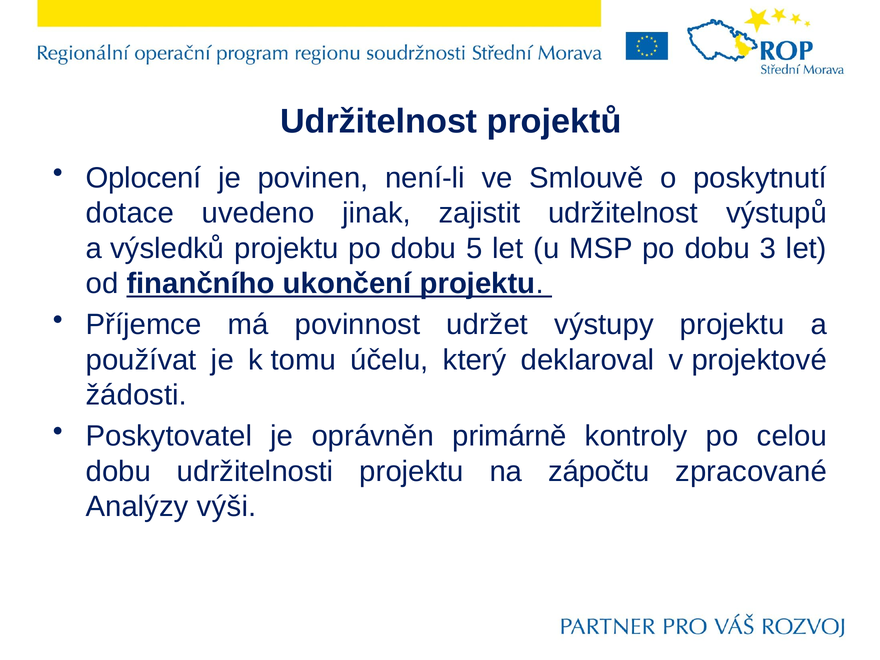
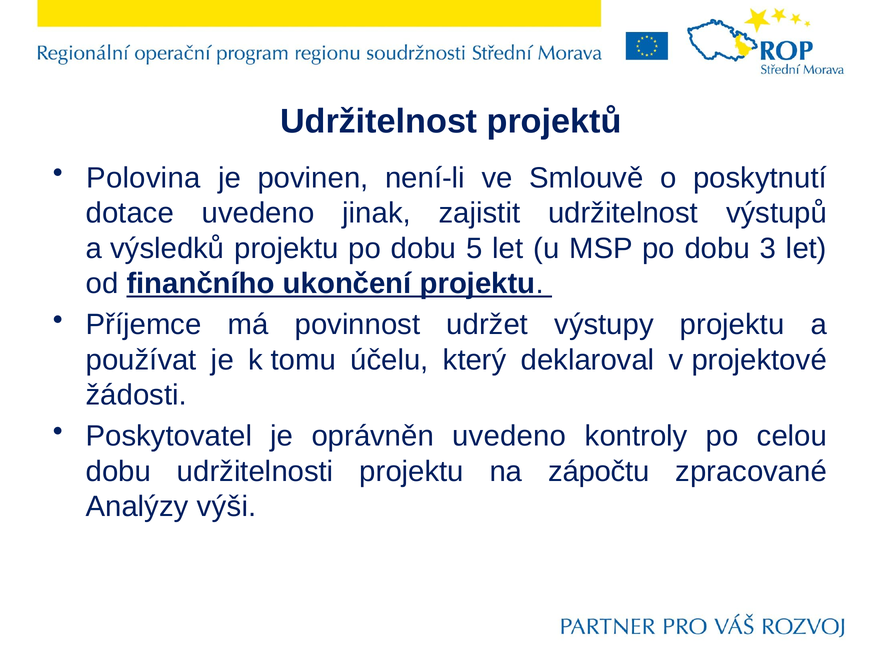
Oplocení: Oplocení -> Polovina
oprávněn primárně: primárně -> uvedeno
